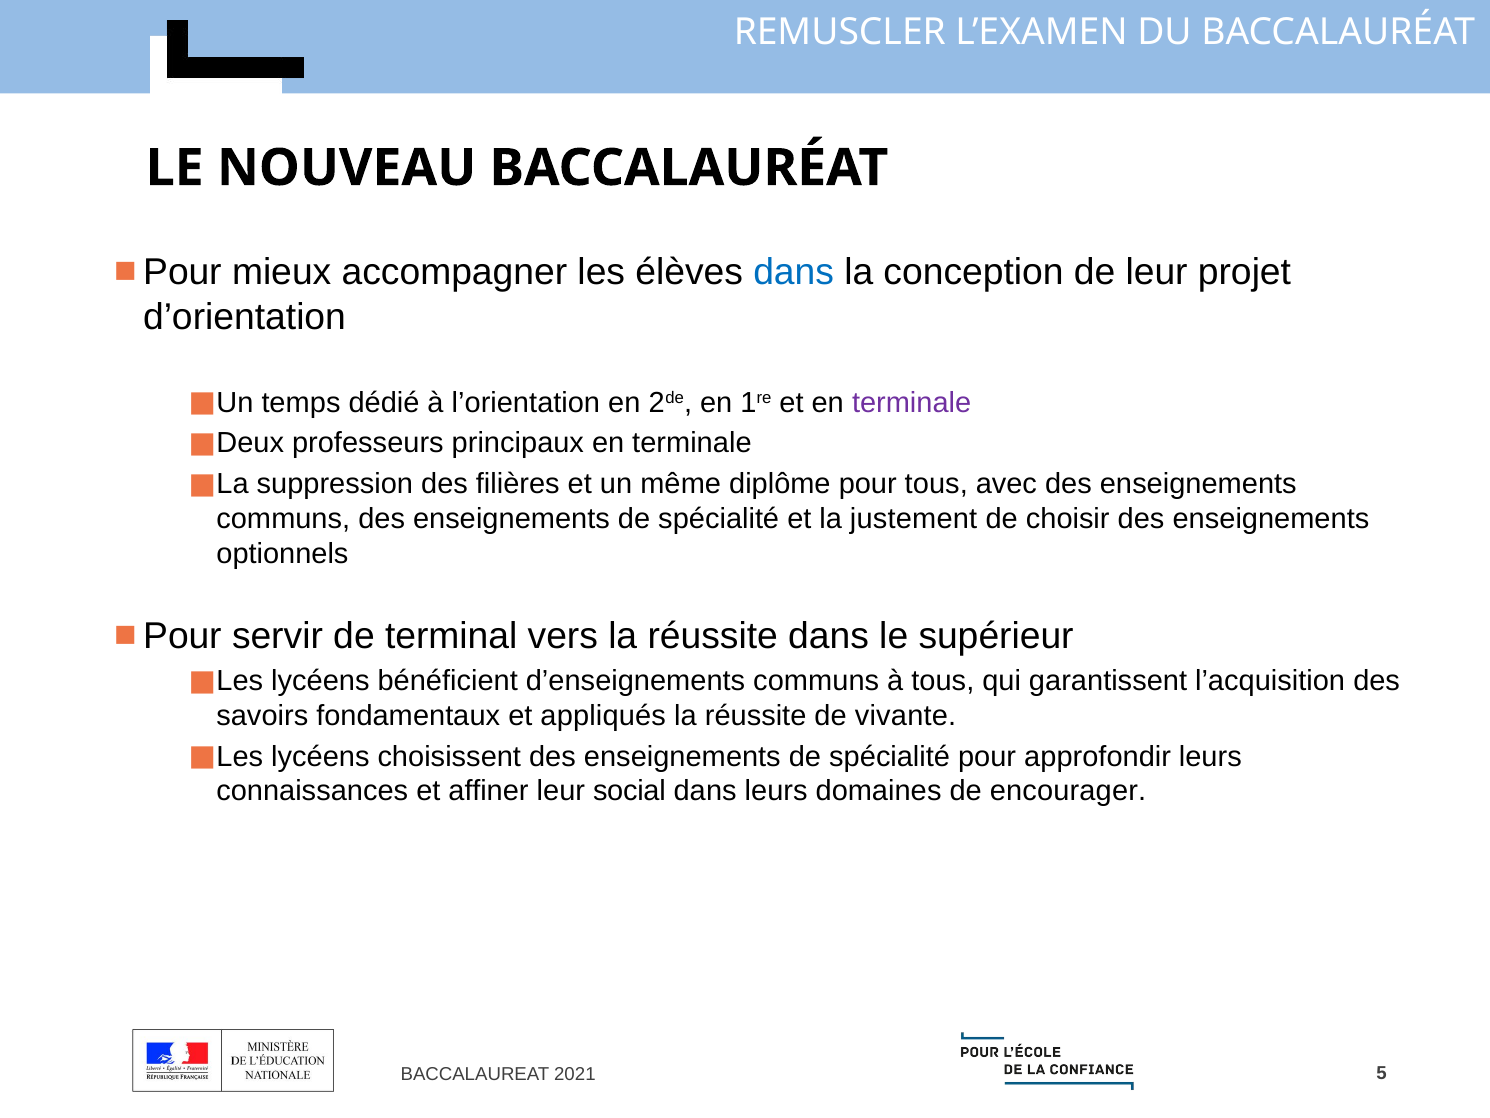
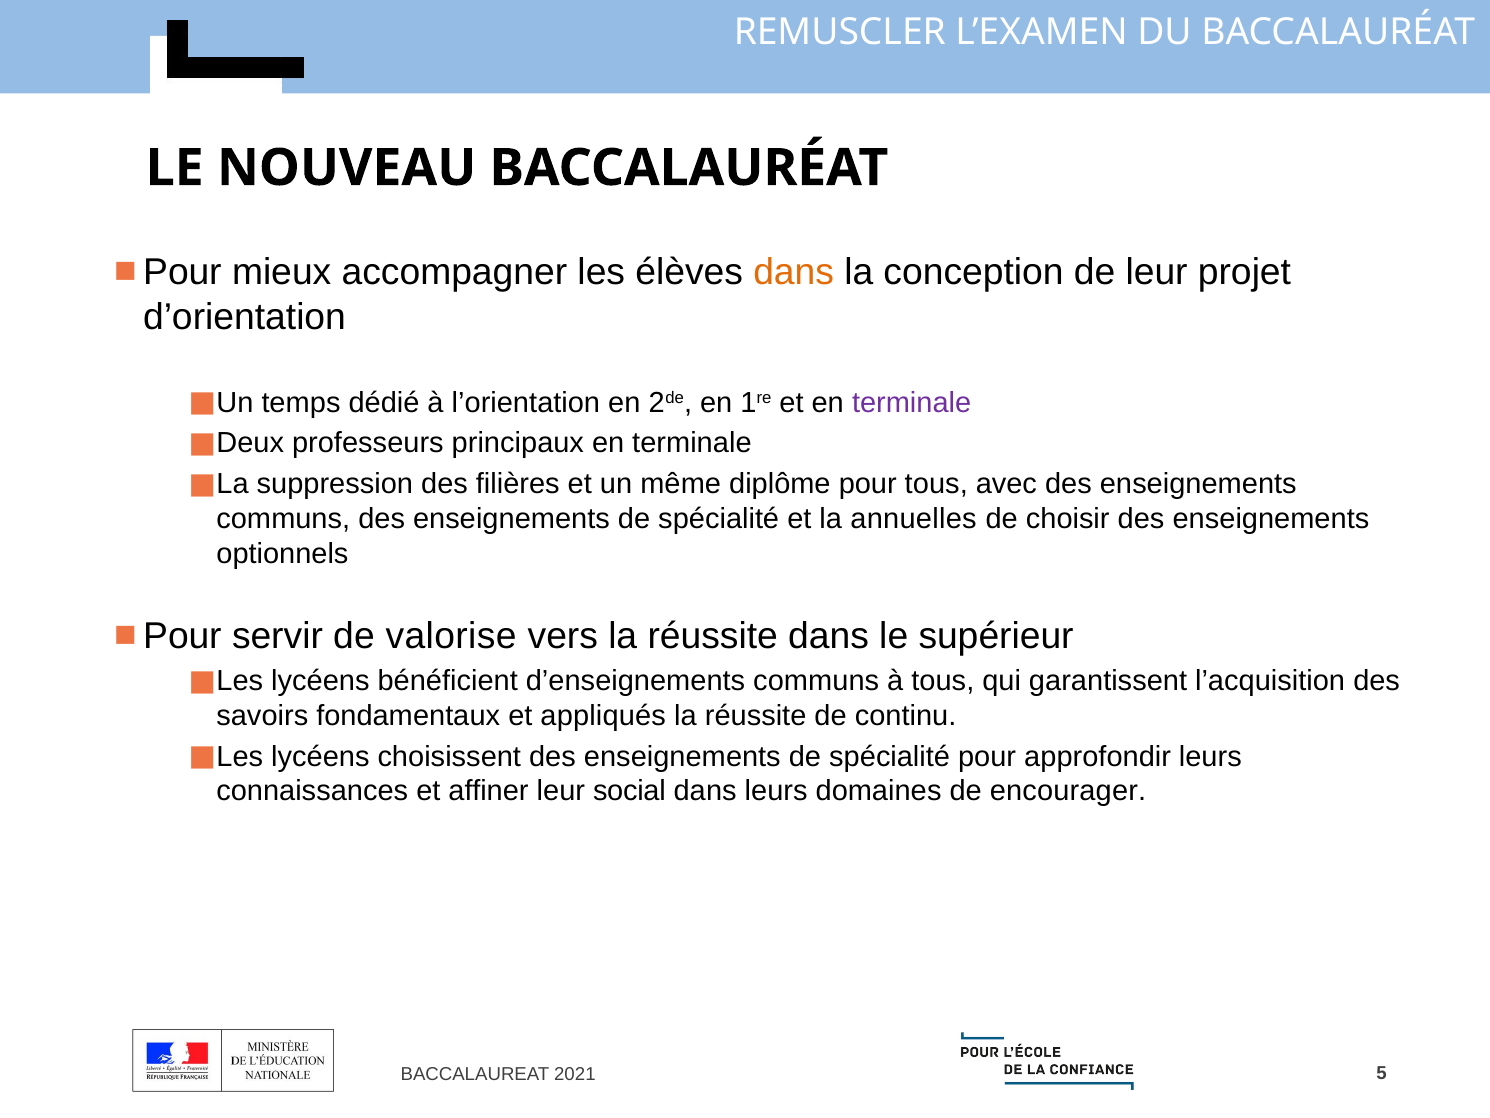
dans at (794, 272) colour: blue -> orange
justement: justement -> annuelles
terminal: terminal -> valorise
vivante: vivante -> continu
